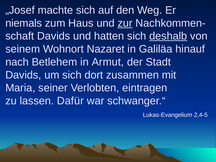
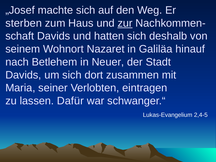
niemals: niemals -> sterben
deshalb underline: present -> none
Armut: Armut -> Neuer
